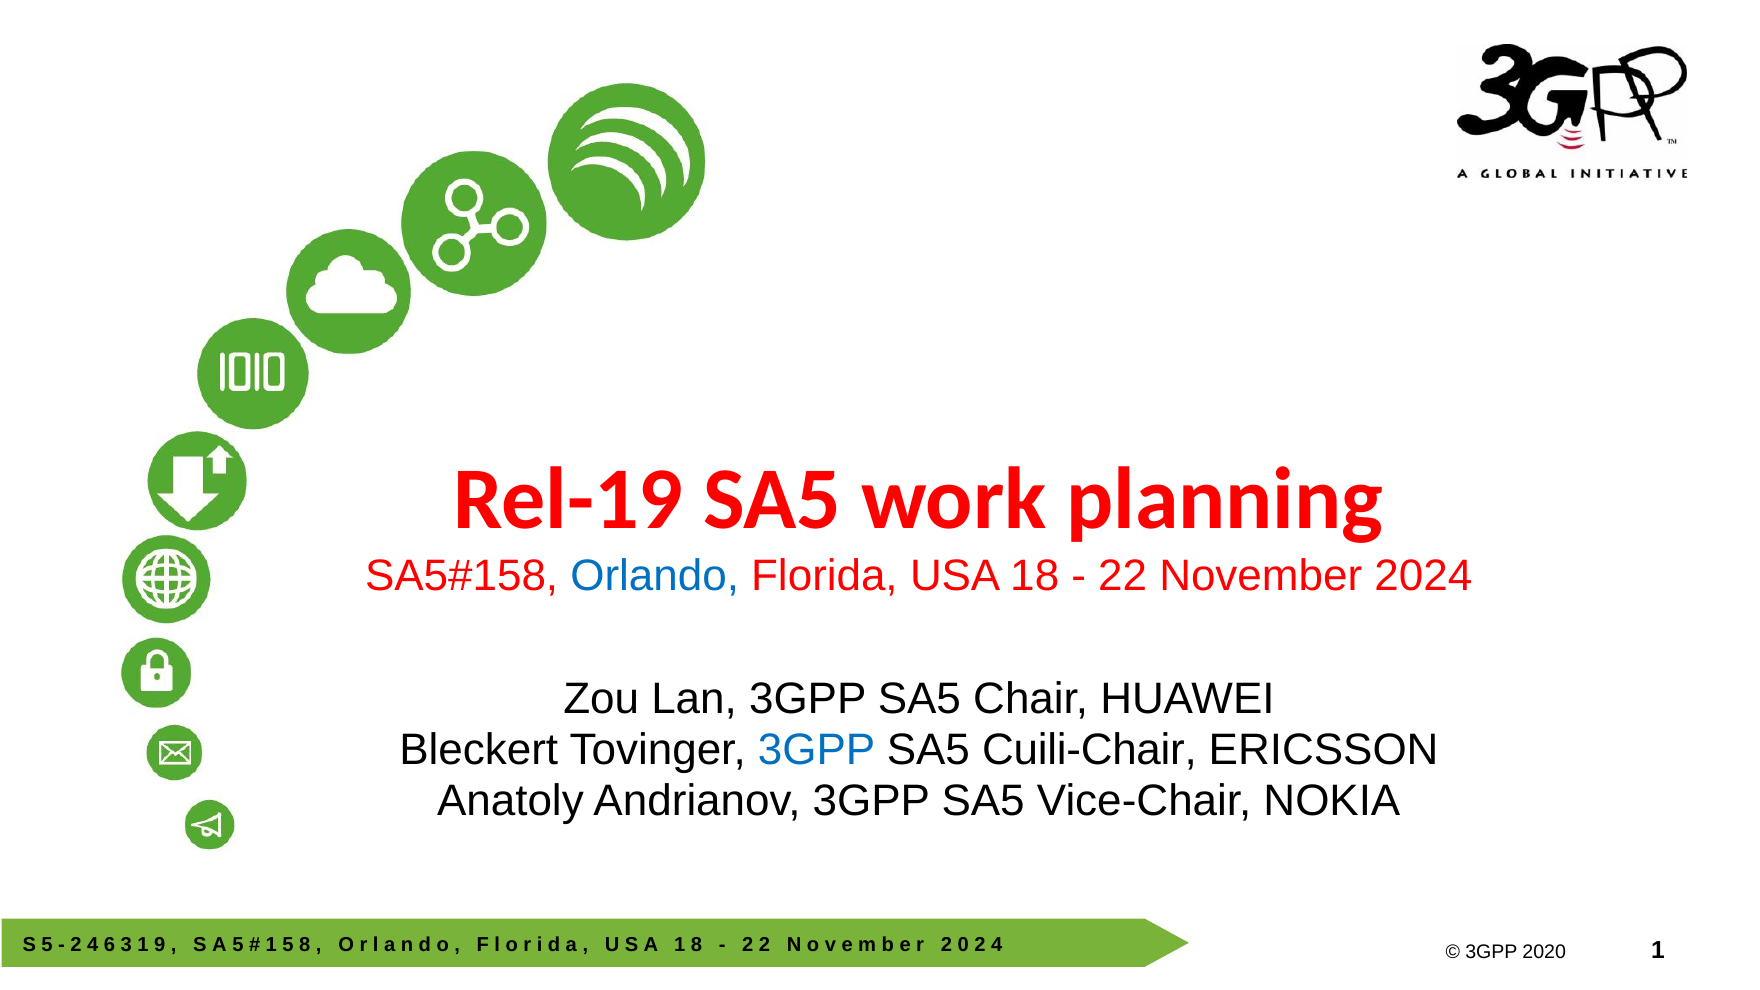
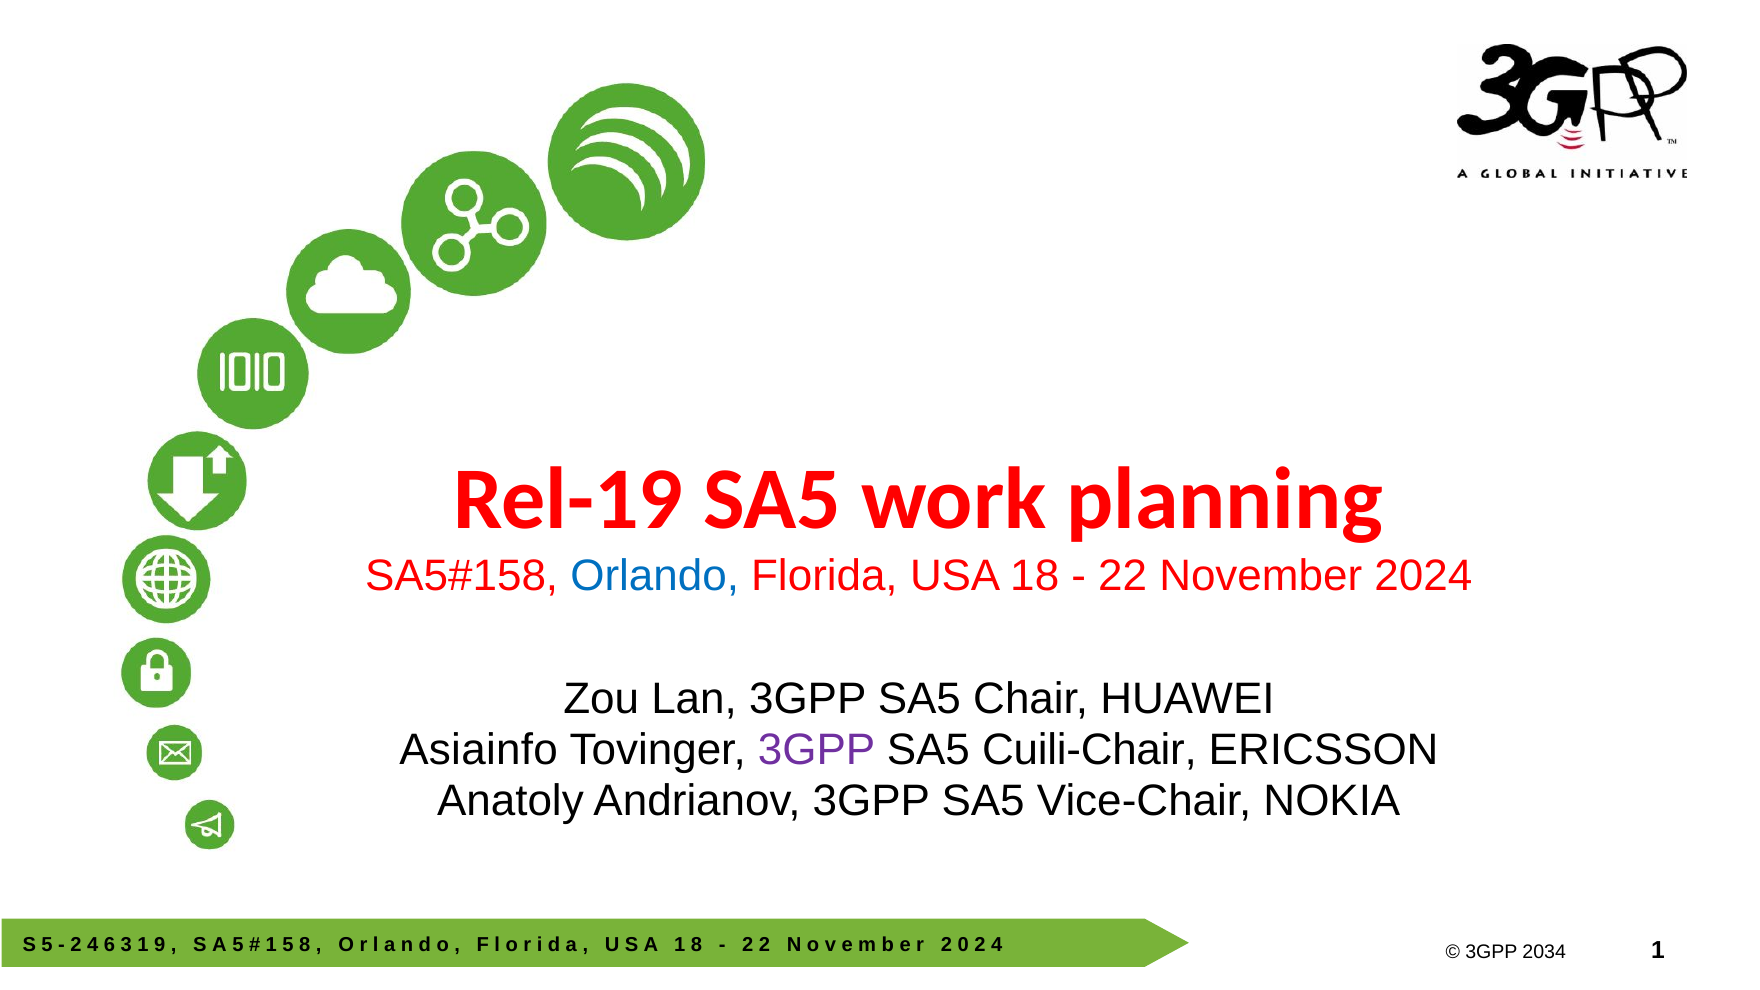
Bleckert: Bleckert -> Asiainfo
3GPP at (817, 750) colour: blue -> purple
2020: 2020 -> 2034
